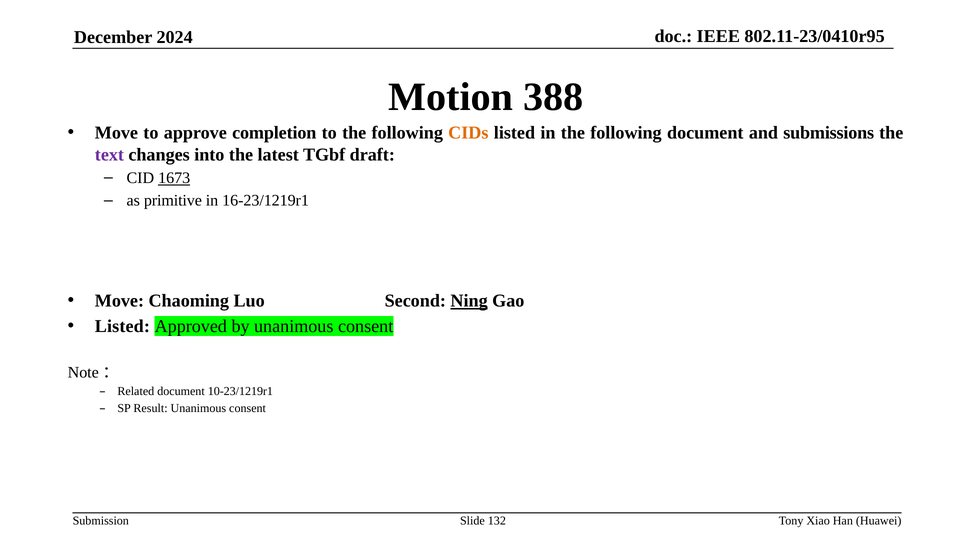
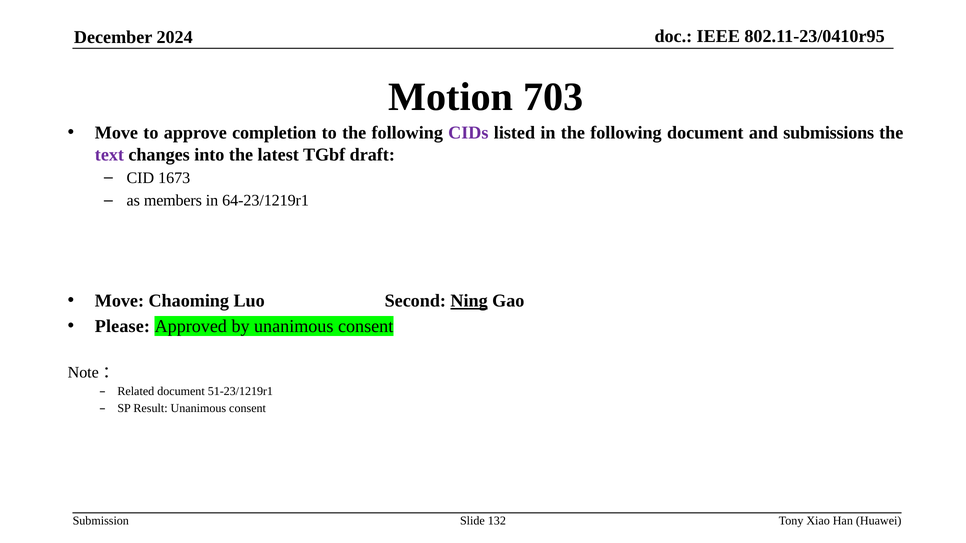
388: 388 -> 703
CIDs colour: orange -> purple
1673 underline: present -> none
primitive: primitive -> members
16-23/1219r1: 16-23/1219r1 -> 64-23/1219r1
Listed at (122, 326): Listed -> Please
10-23/1219r1: 10-23/1219r1 -> 51-23/1219r1
